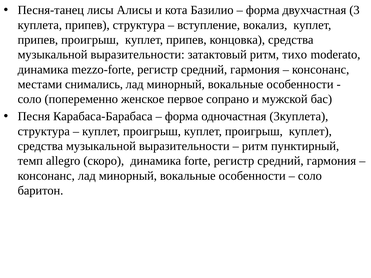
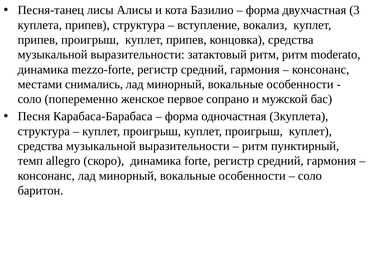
ритм тихо: тихо -> ритм
